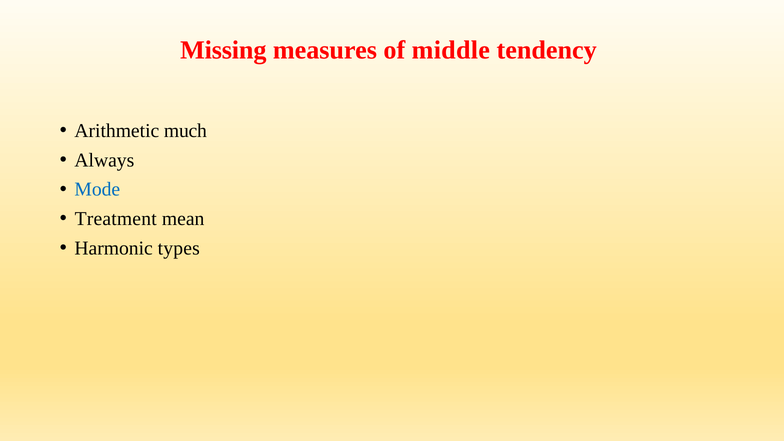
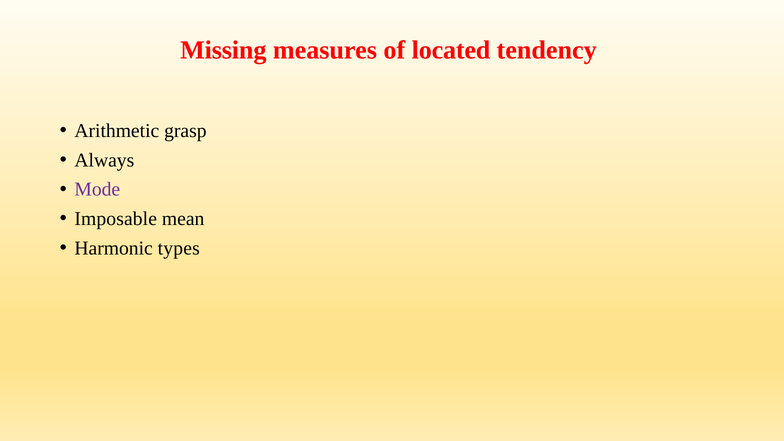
middle: middle -> located
much: much -> grasp
Mode colour: blue -> purple
Treatment: Treatment -> Imposable
